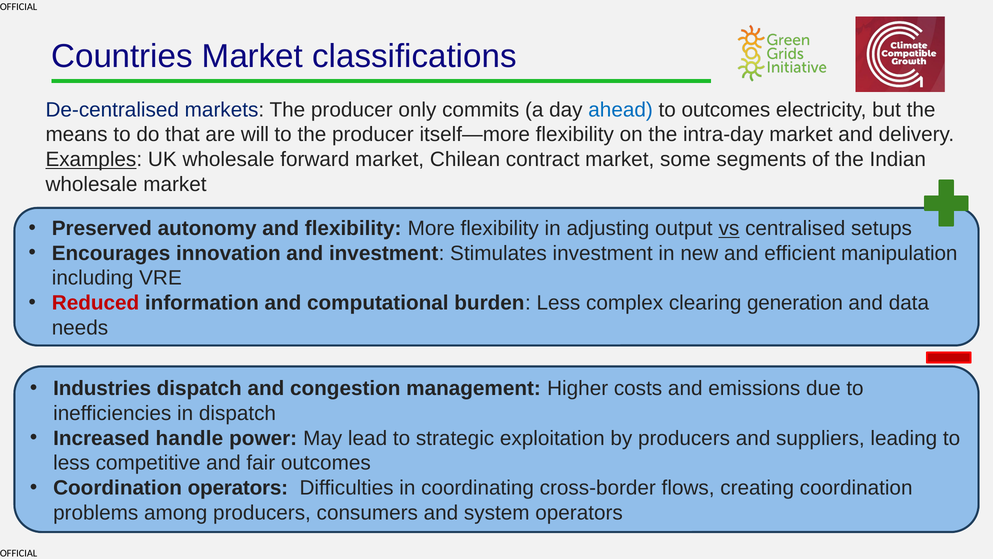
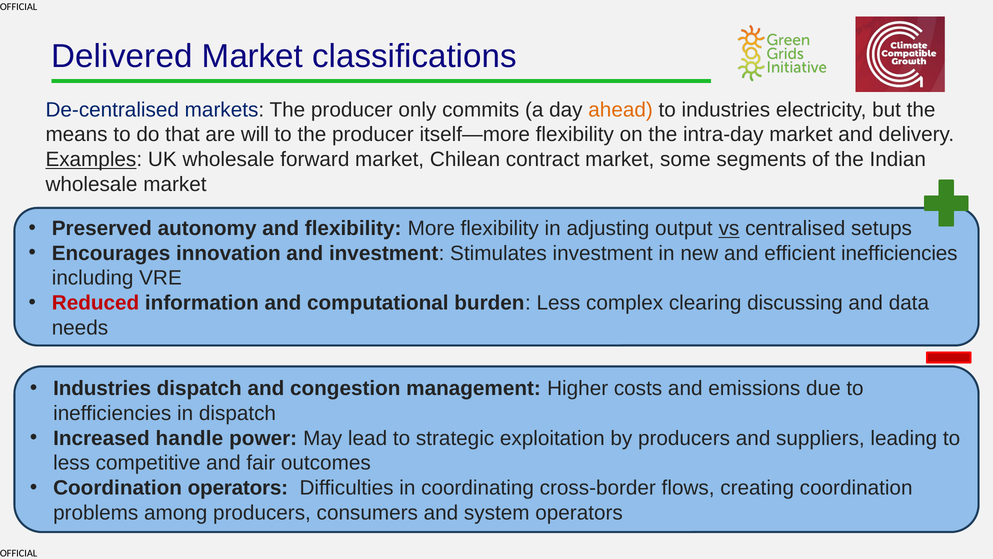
Countries: Countries -> Delivered
ahead colour: blue -> orange
to outcomes: outcomes -> industries
efficient manipulation: manipulation -> inefficiencies
generation: generation -> discussing
